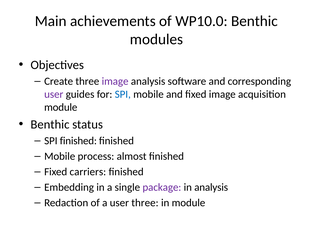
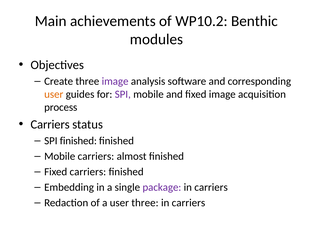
WP10.0: WP10.0 -> WP10.2
user at (54, 94) colour: purple -> orange
SPI at (123, 94) colour: blue -> purple
module at (61, 107): module -> process
Benthic at (50, 124): Benthic -> Carriers
Mobile process: process -> carriers
analysis at (211, 187): analysis -> carriers
module at (188, 203): module -> carriers
